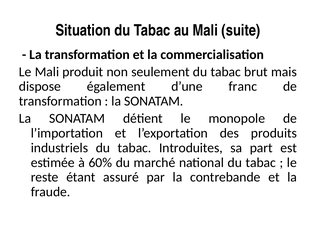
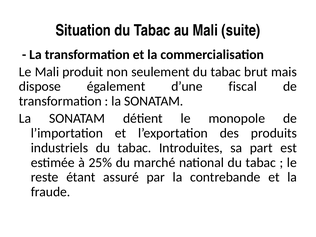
franc: franc -> fiscal
60%: 60% -> 25%
